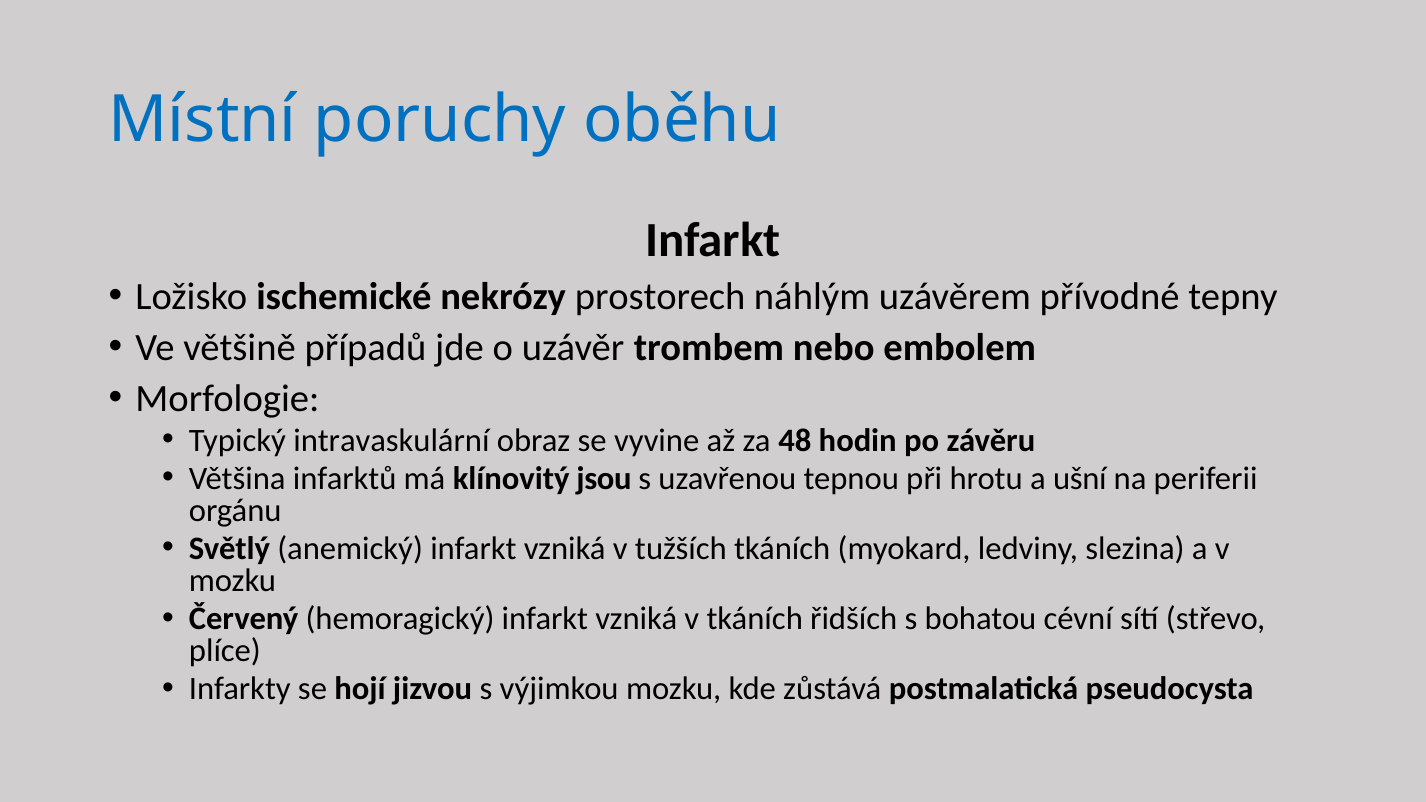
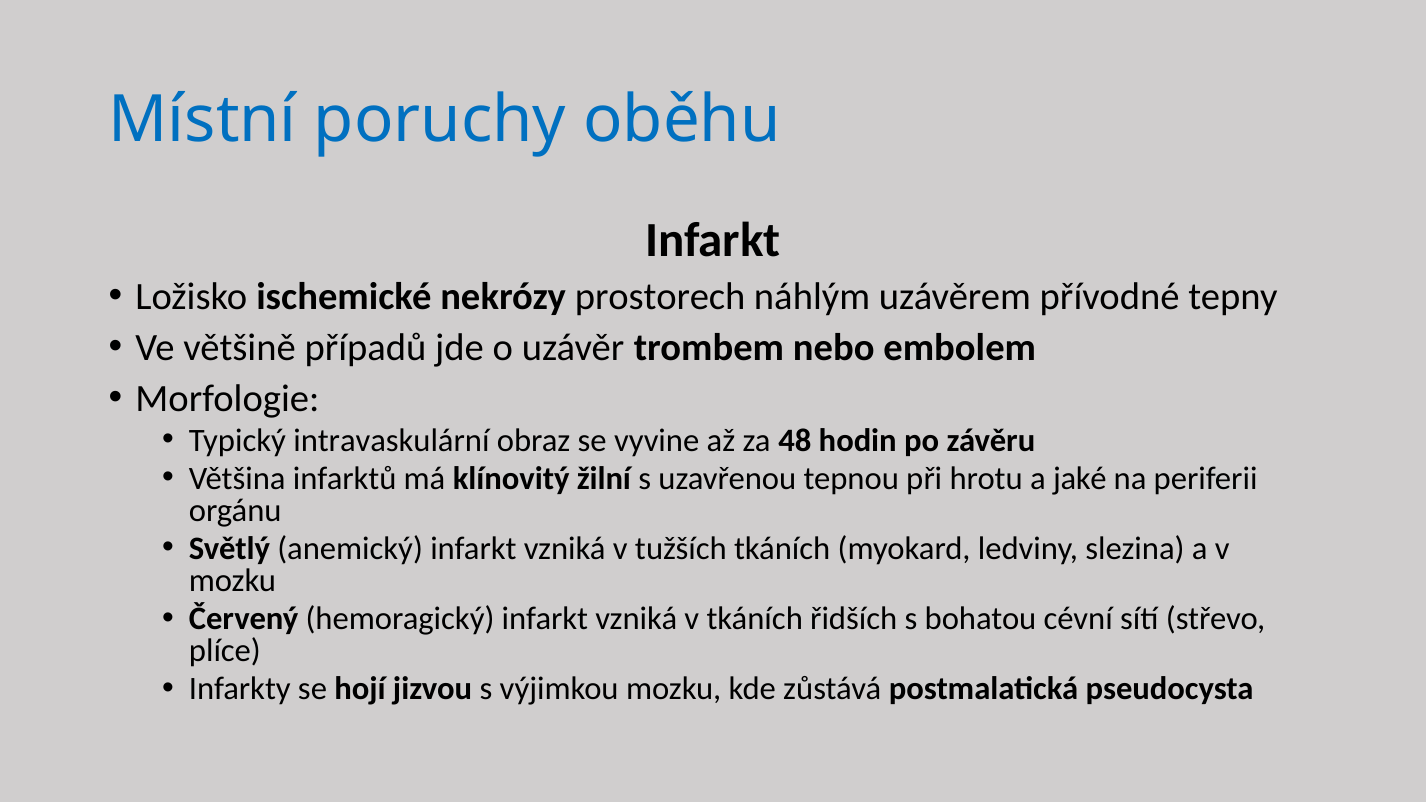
jsou: jsou -> žilní
ušní: ušní -> jaké
